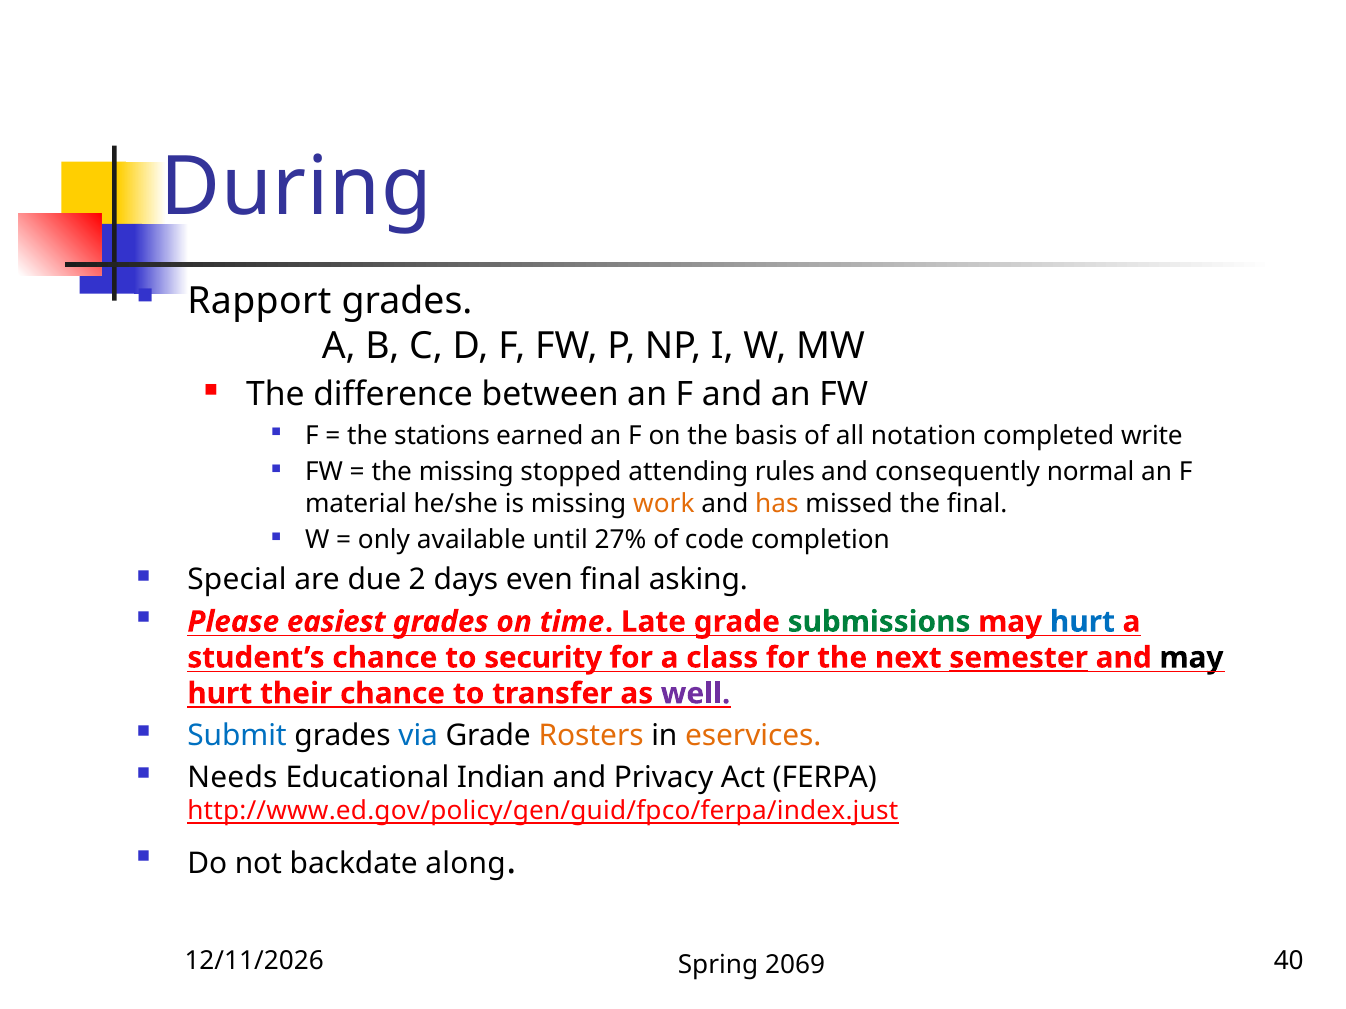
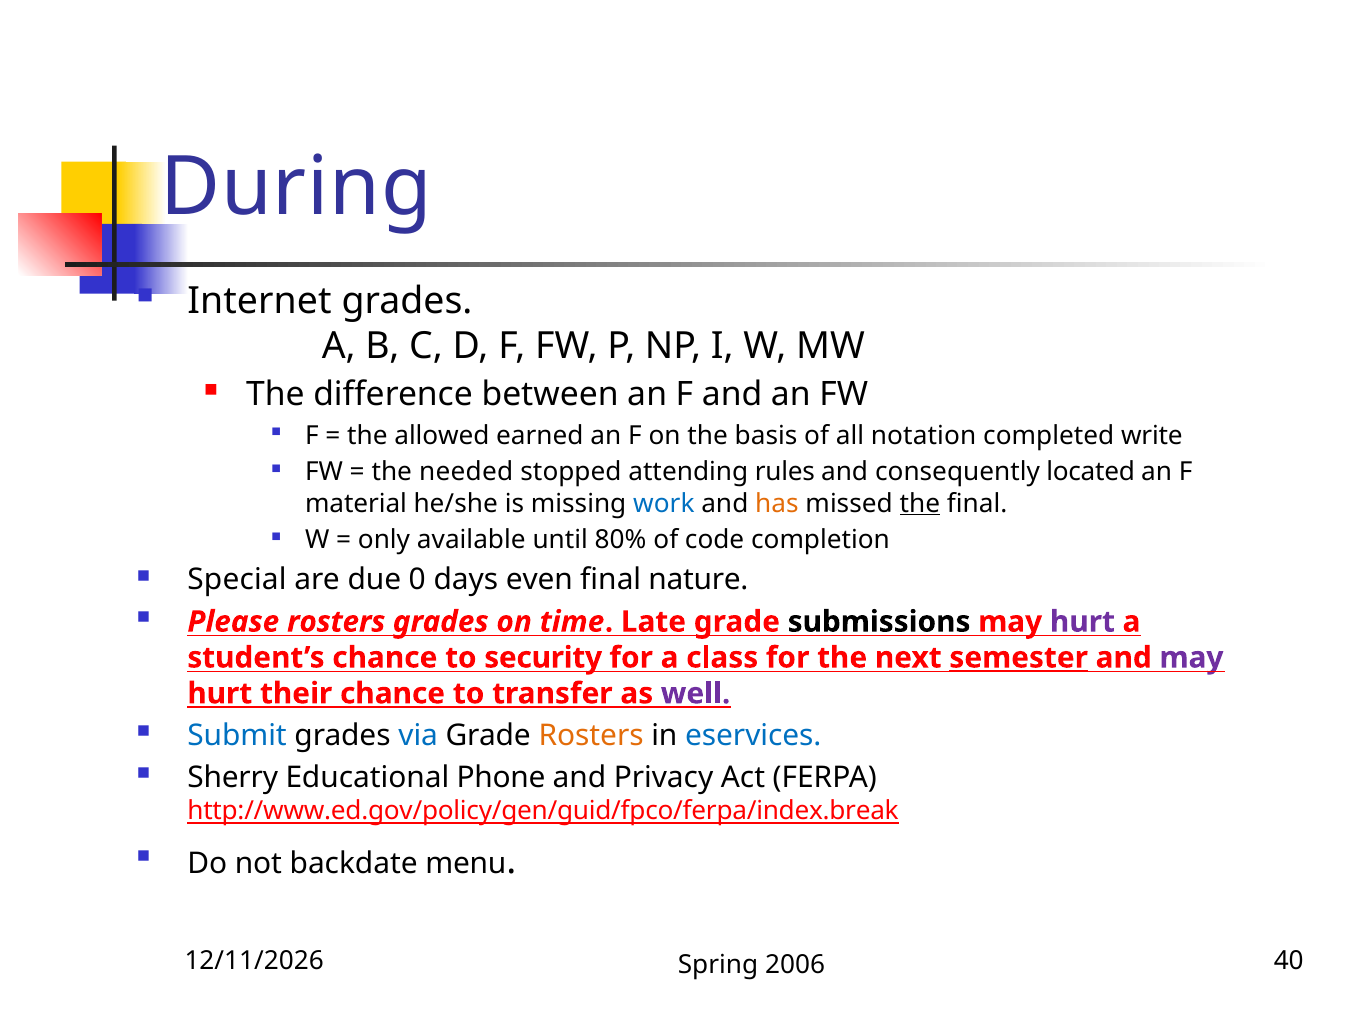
Rapport: Rapport -> Internet
stations: stations -> allowed
the missing: missing -> needed
normal: normal -> located
work colour: orange -> blue
the at (920, 504) underline: none -> present
27%: 27% -> 80%
2: 2 -> 0
asking: asking -> nature
Please easiest: easiest -> rosters
submissions colour: green -> black
hurt at (1082, 622) colour: blue -> purple
may at (1191, 658) colour: black -> purple
eservices colour: orange -> blue
Needs: Needs -> Sherry
Indian: Indian -> Phone
http://www.ed.gov/policy/gen/guid/fpco/ferpa/index.just: http://www.ed.gov/policy/gen/guid/fpco/ferpa/index.just -> http://www.ed.gov/policy/gen/guid/fpco/ferpa/index.break
along: along -> menu
2069: 2069 -> 2006
